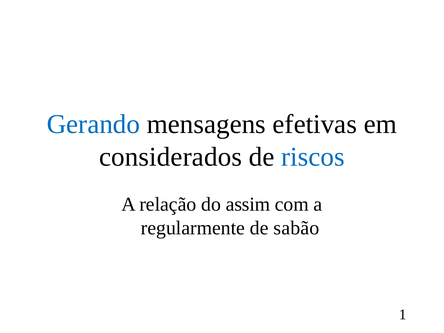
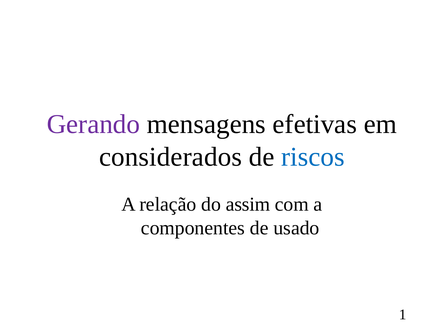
Gerando colour: blue -> purple
regularmente: regularmente -> componentes
sabão: sabão -> usado
